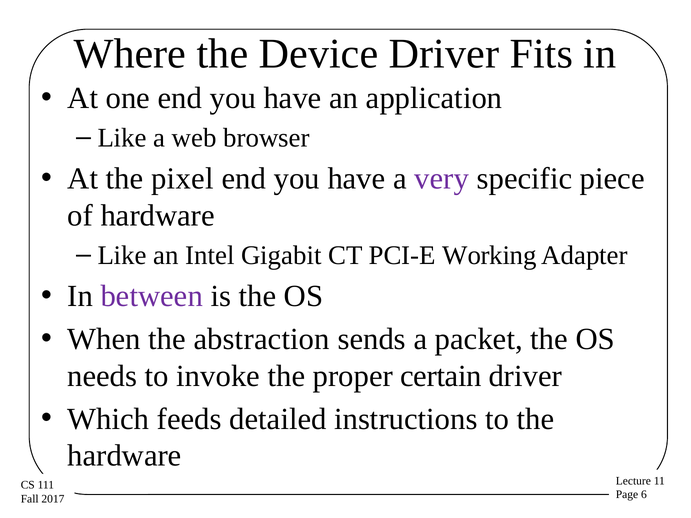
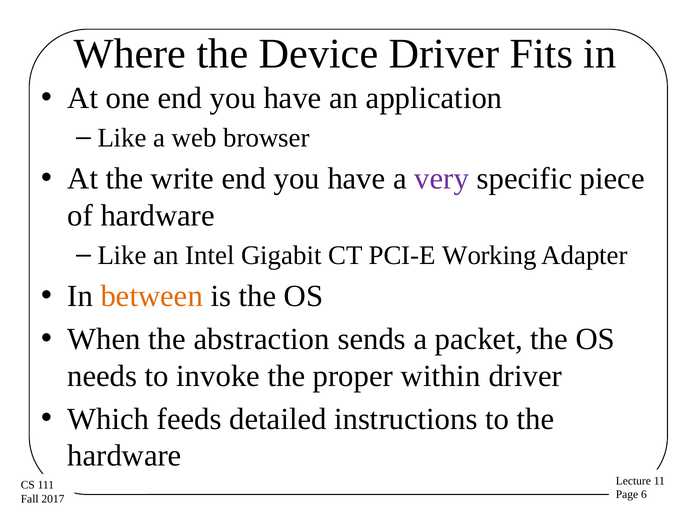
pixel: pixel -> write
between colour: purple -> orange
certain: certain -> within
